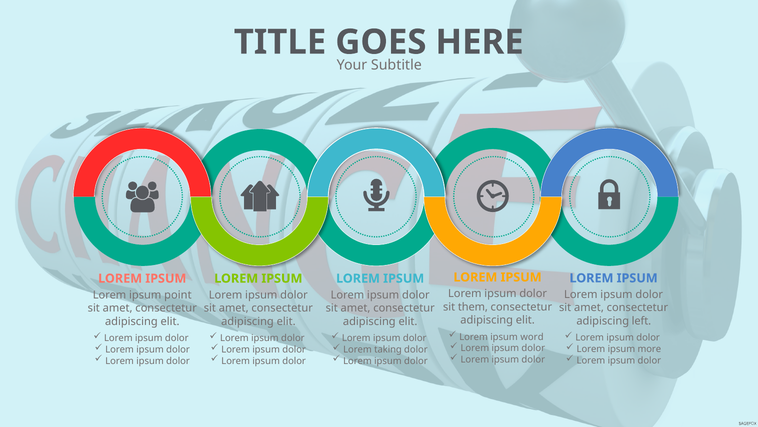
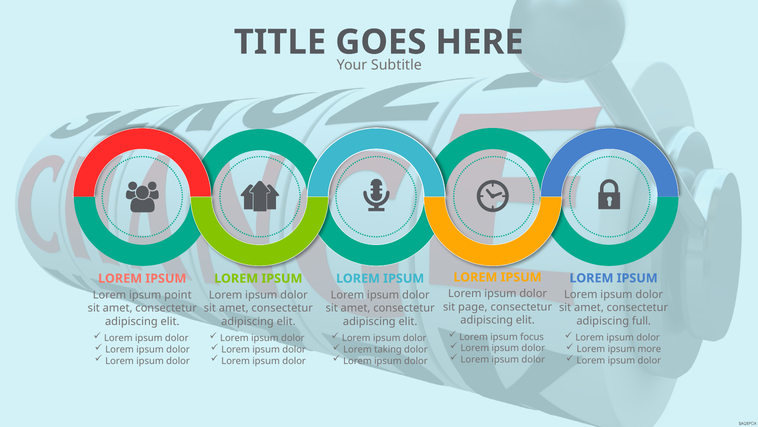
them: them -> page
left: left -> full
word: word -> focus
